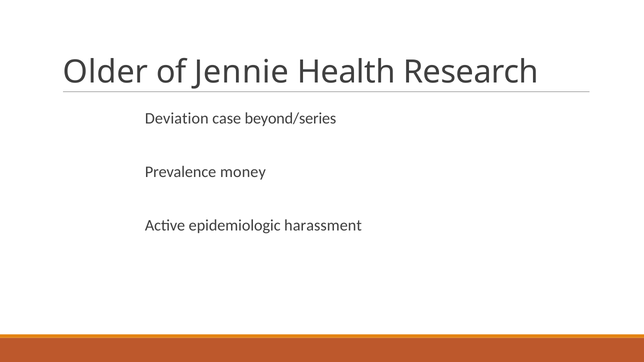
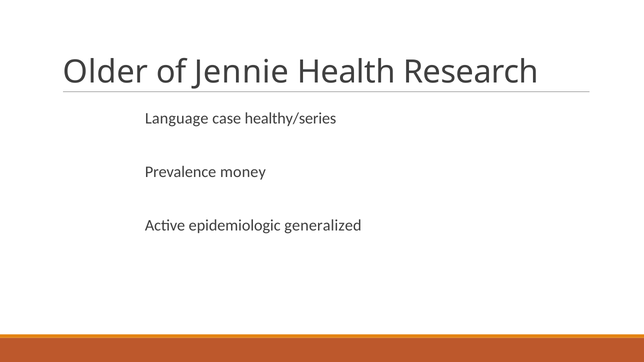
Deviation: Deviation -> Language
beyond/series: beyond/series -> healthy/series
harassment: harassment -> generalized
